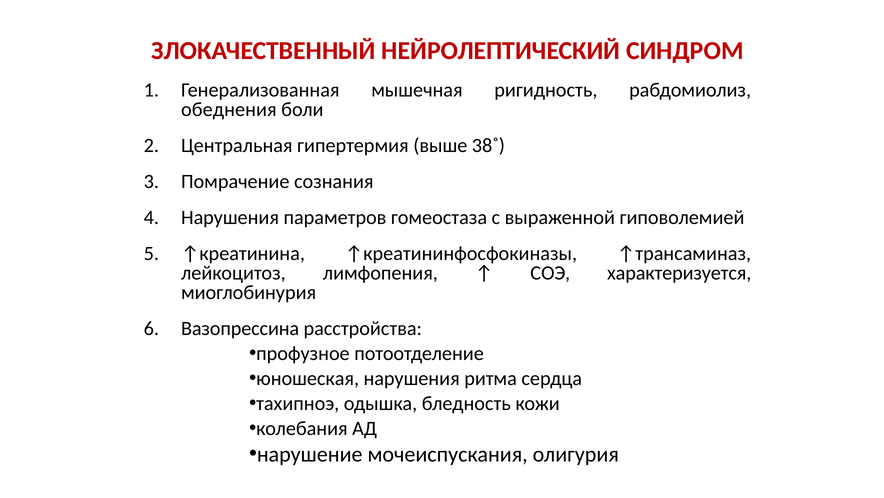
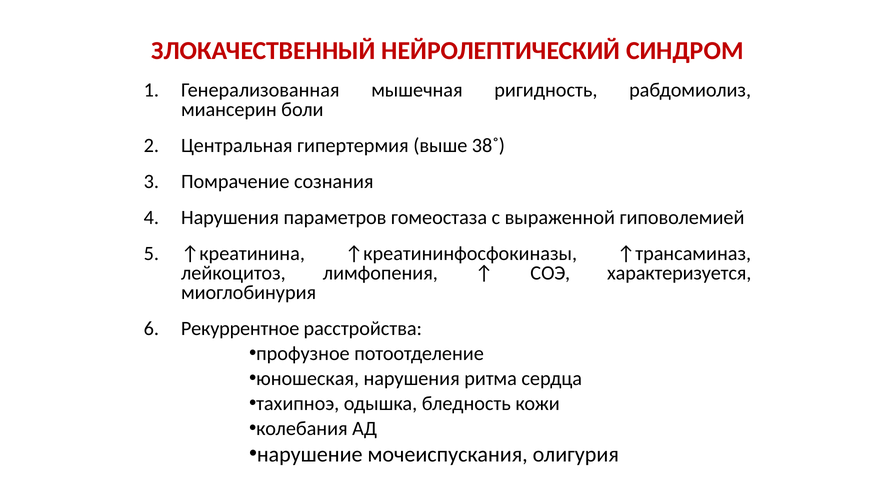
обеднения: обеднения -> миансерин
Вазопрессина: Вазопрессина -> Рекуррентное
